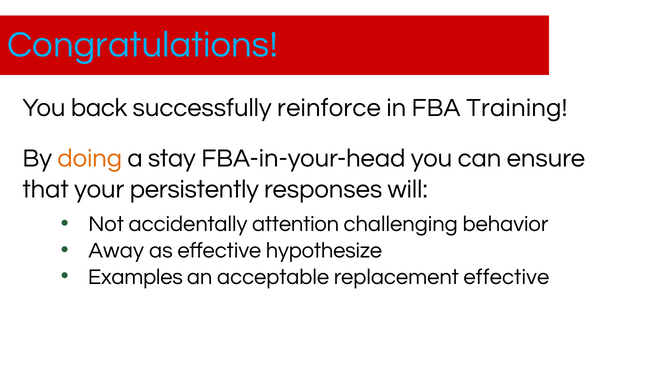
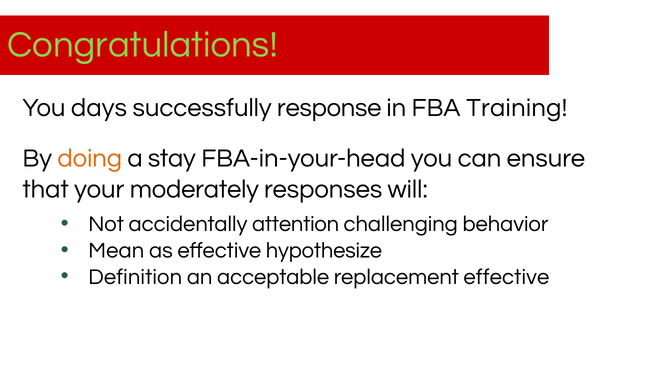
Congratulations colour: light blue -> light green
back: back -> days
reinforce: reinforce -> response
persistently: persistently -> moderately
Away: Away -> Mean
Examples: Examples -> Definition
